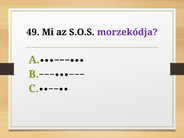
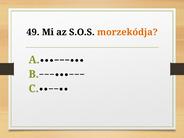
morzekódja colour: purple -> orange
